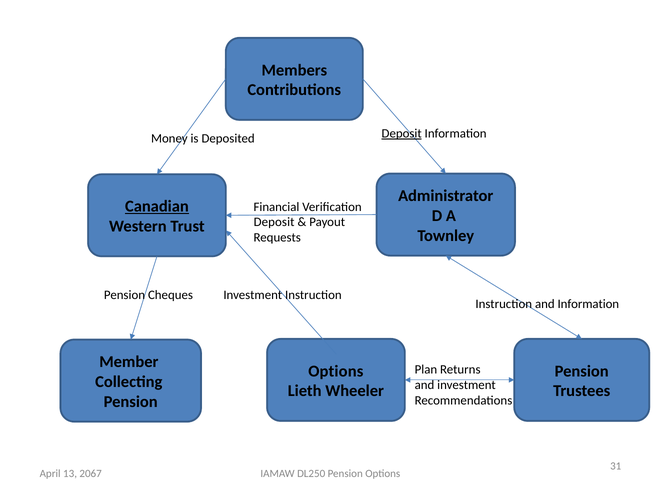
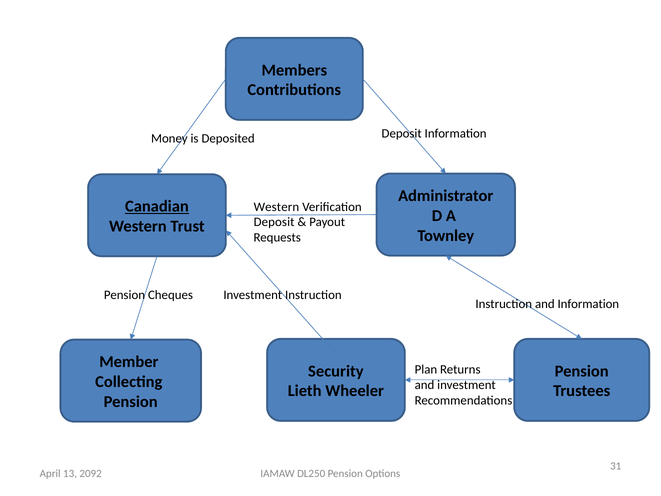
Deposit at (402, 134) underline: present -> none
Financial at (276, 207): Financial -> Western
Options at (336, 371): Options -> Security
2067: 2067 -> 2092
